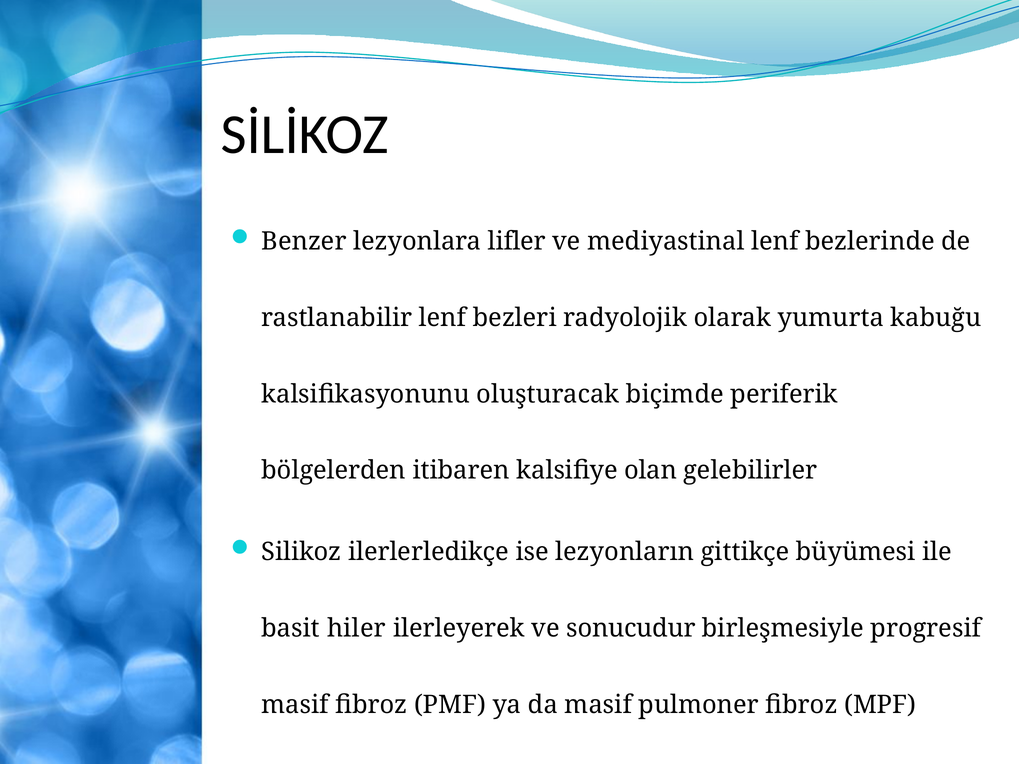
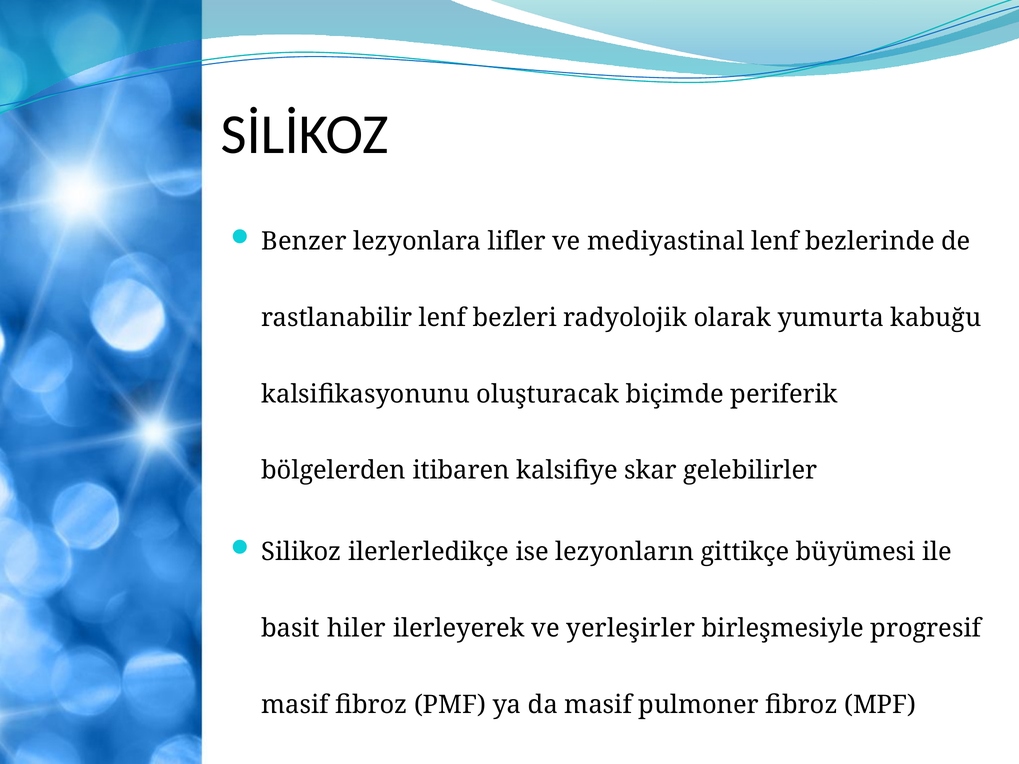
olan: olan -> skar
sonucudur: sonucudur -> yerleşirler
